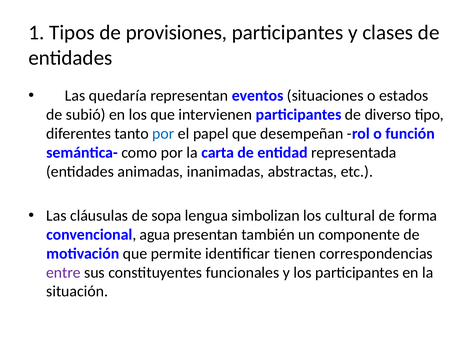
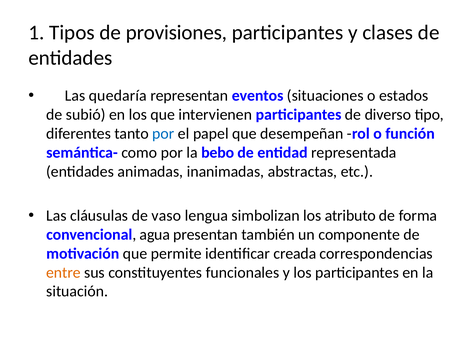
carta: carta -> bebo
sopa: sopa -> vaso
cultural: cultural -> atributo
tienen: tienen -> creada
entre colour: purple -> orange
